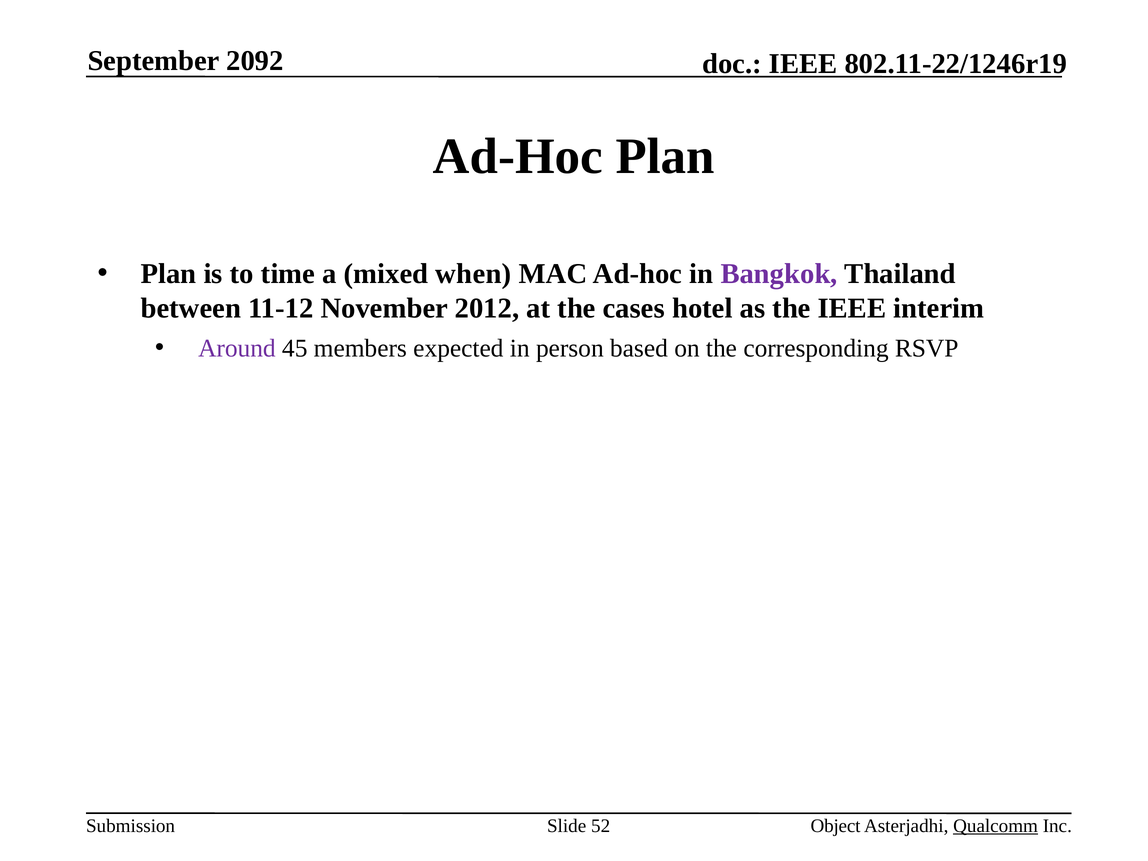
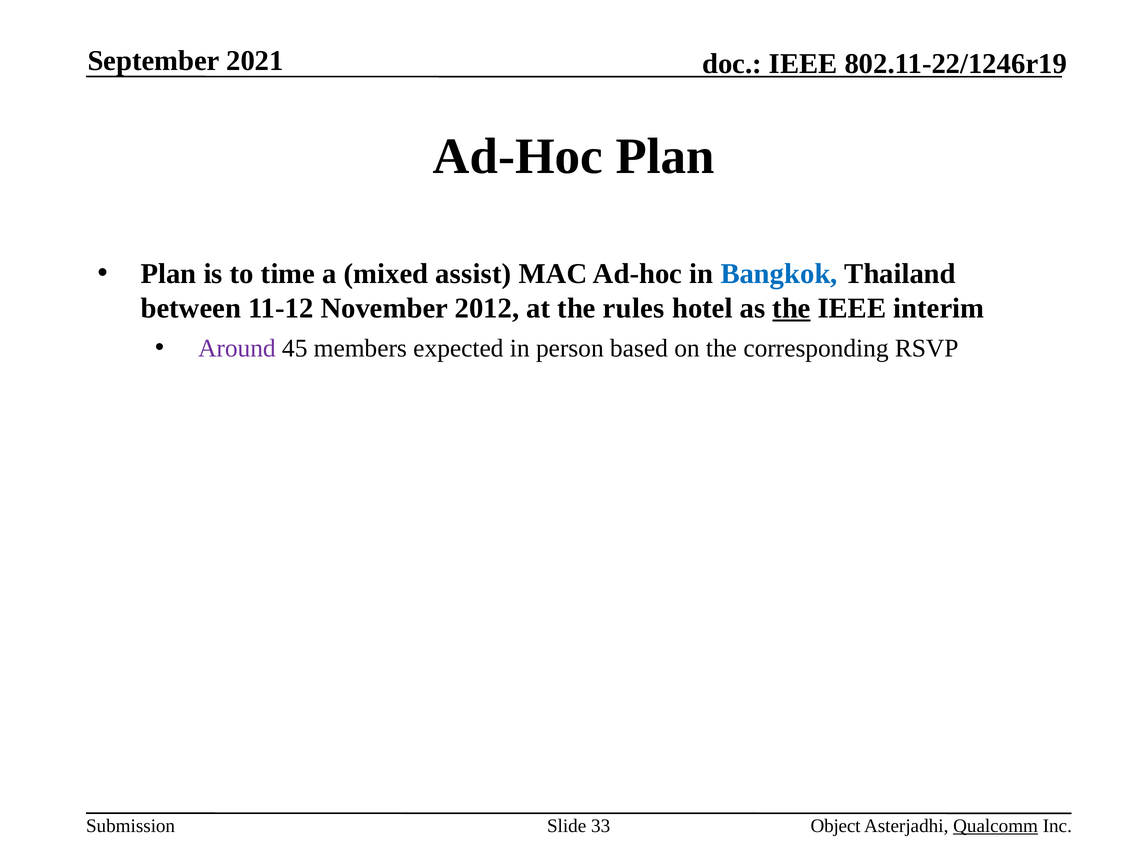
2092: 2092 -> 2021
when: when -> assist
Bangkok colour: purple -> blue
cases: cases -> rules
the at (792, 308) underline: none -> present
52: 52 -> 33
